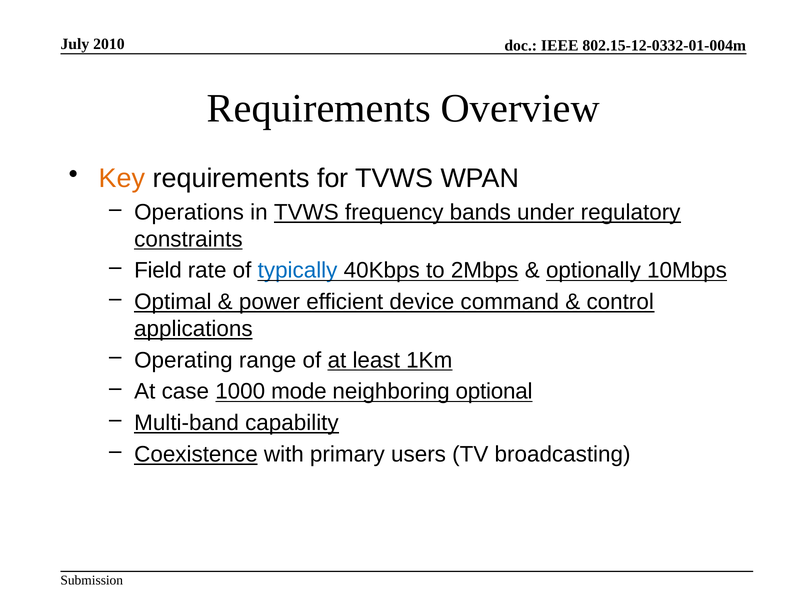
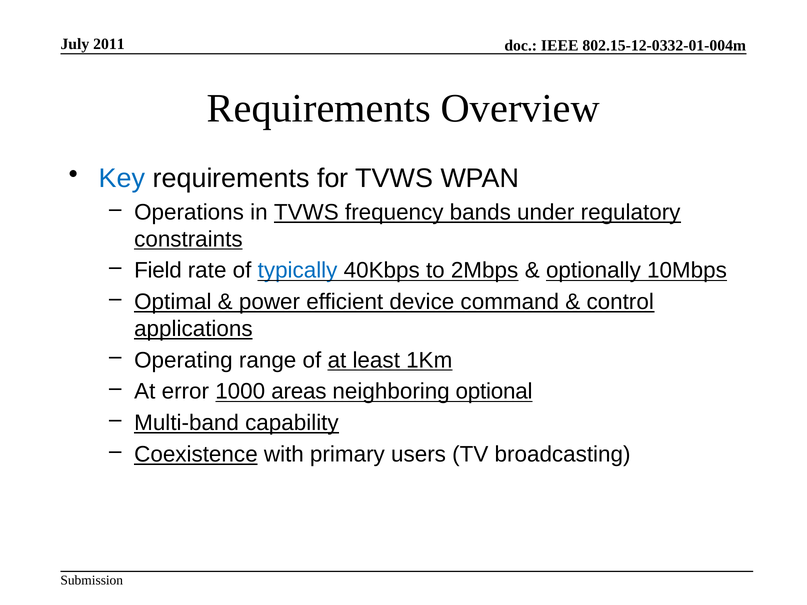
2010: 2010 -> 2011
Key colour: orange -> blue
case: case -> error
mode: mode -> areas
